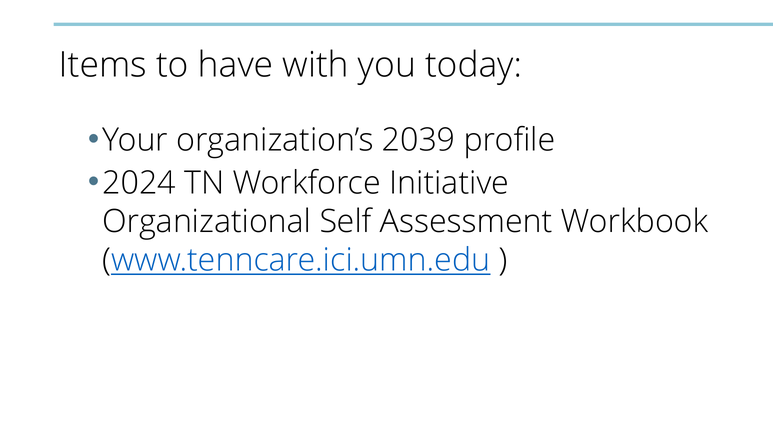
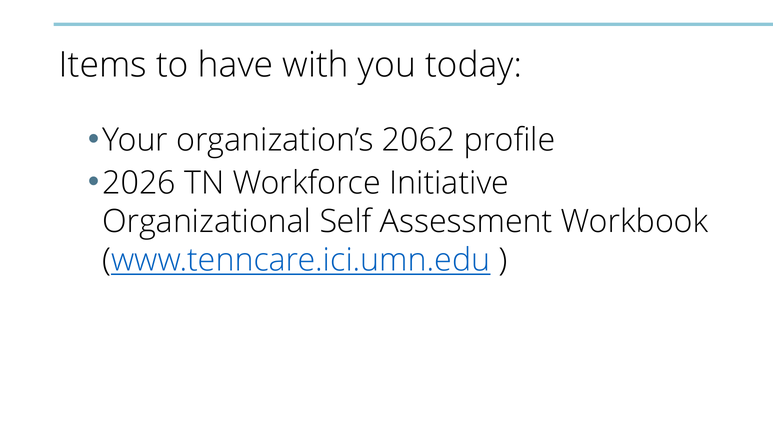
2039: 2039 -> 2062
2024: 2024 -> 2026
